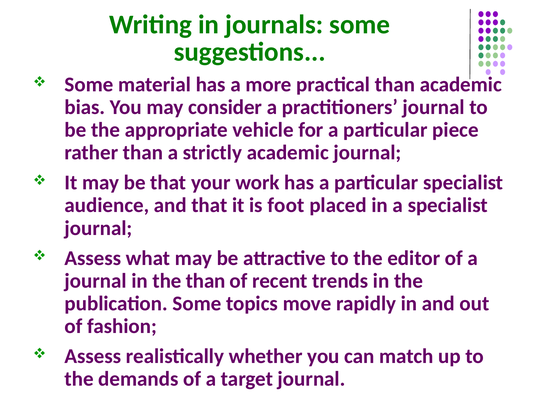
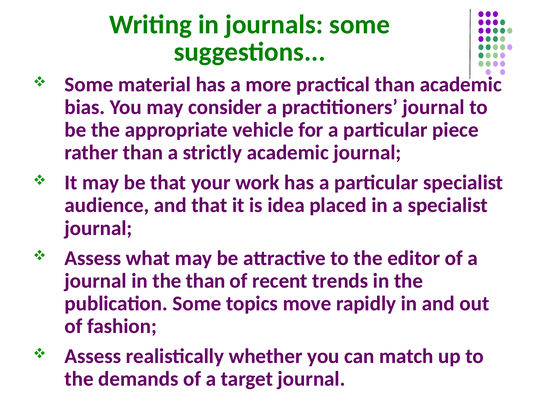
foot: foot -> idea
